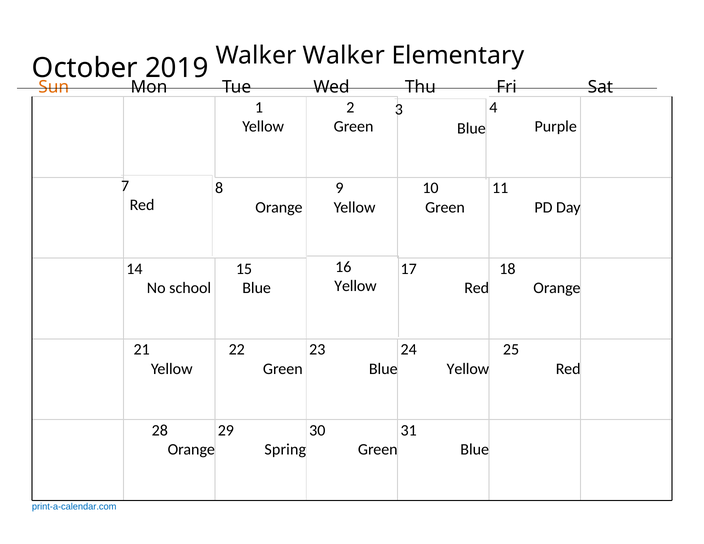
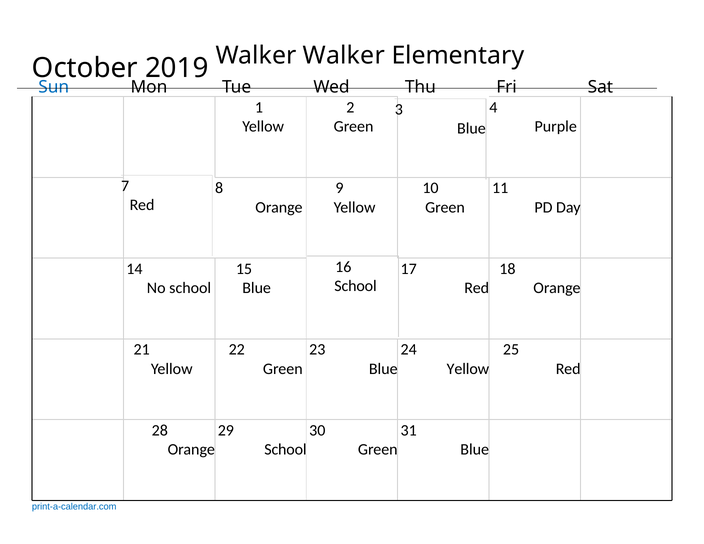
Sun colour: orange -> blue
Yellow at (356, 286): Yellow -> School
Spring at (285, 450): Spring -> School
